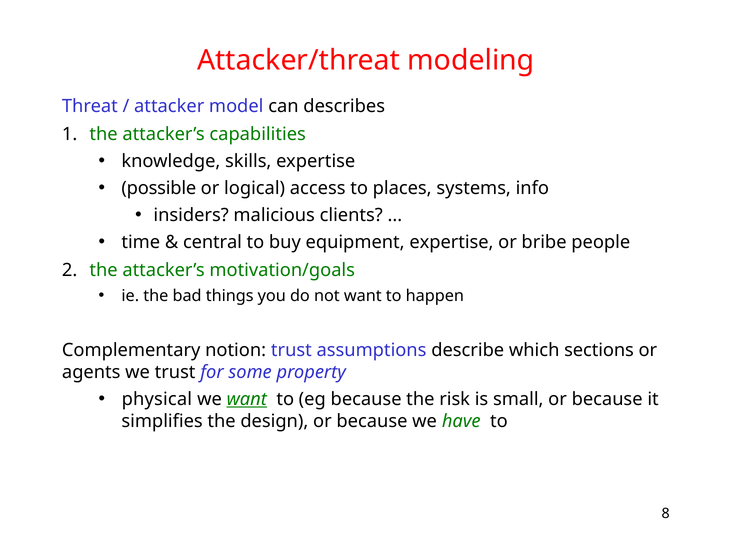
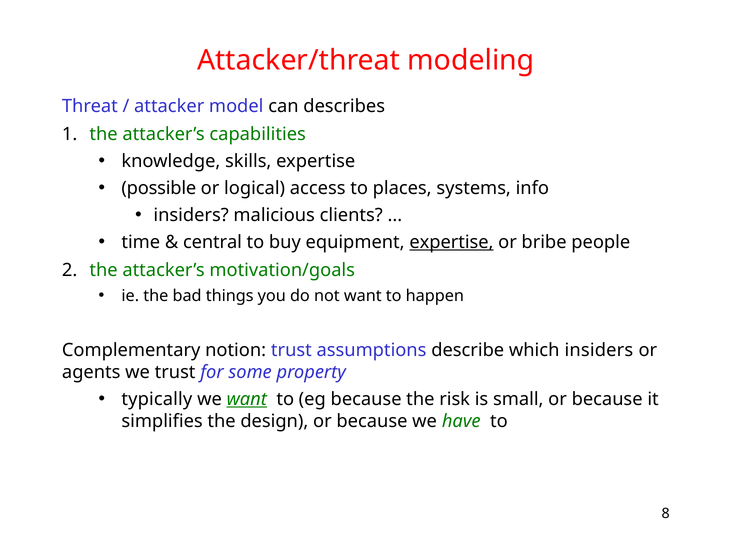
expertise at (451, 242) underline: none -> present
which sections: sections -> insiders
physical: physical -> typically
